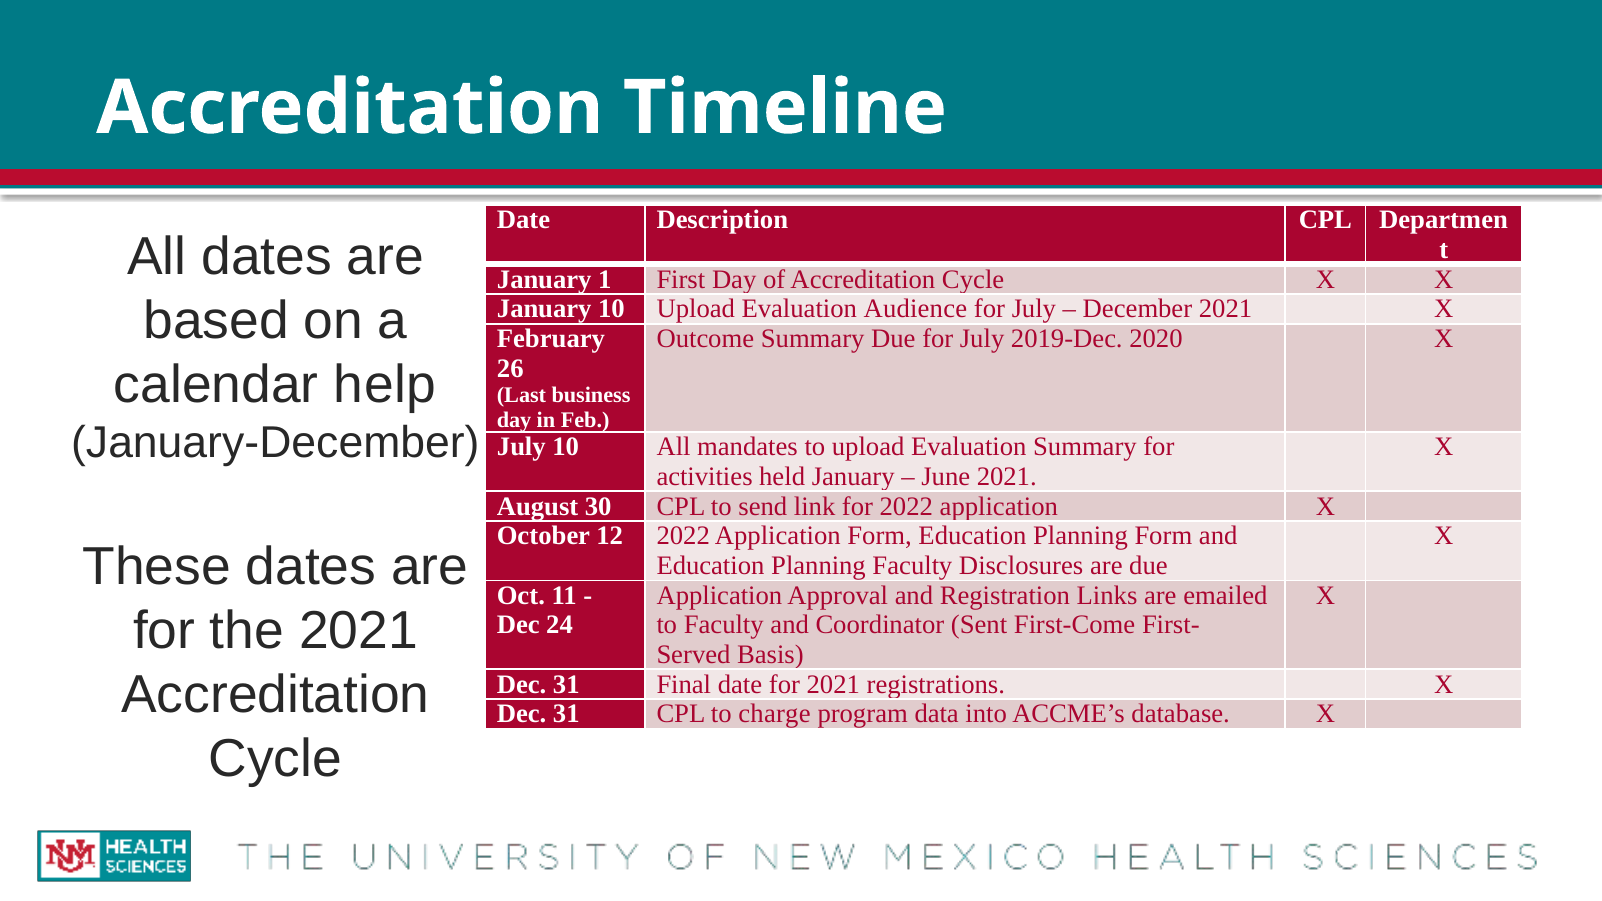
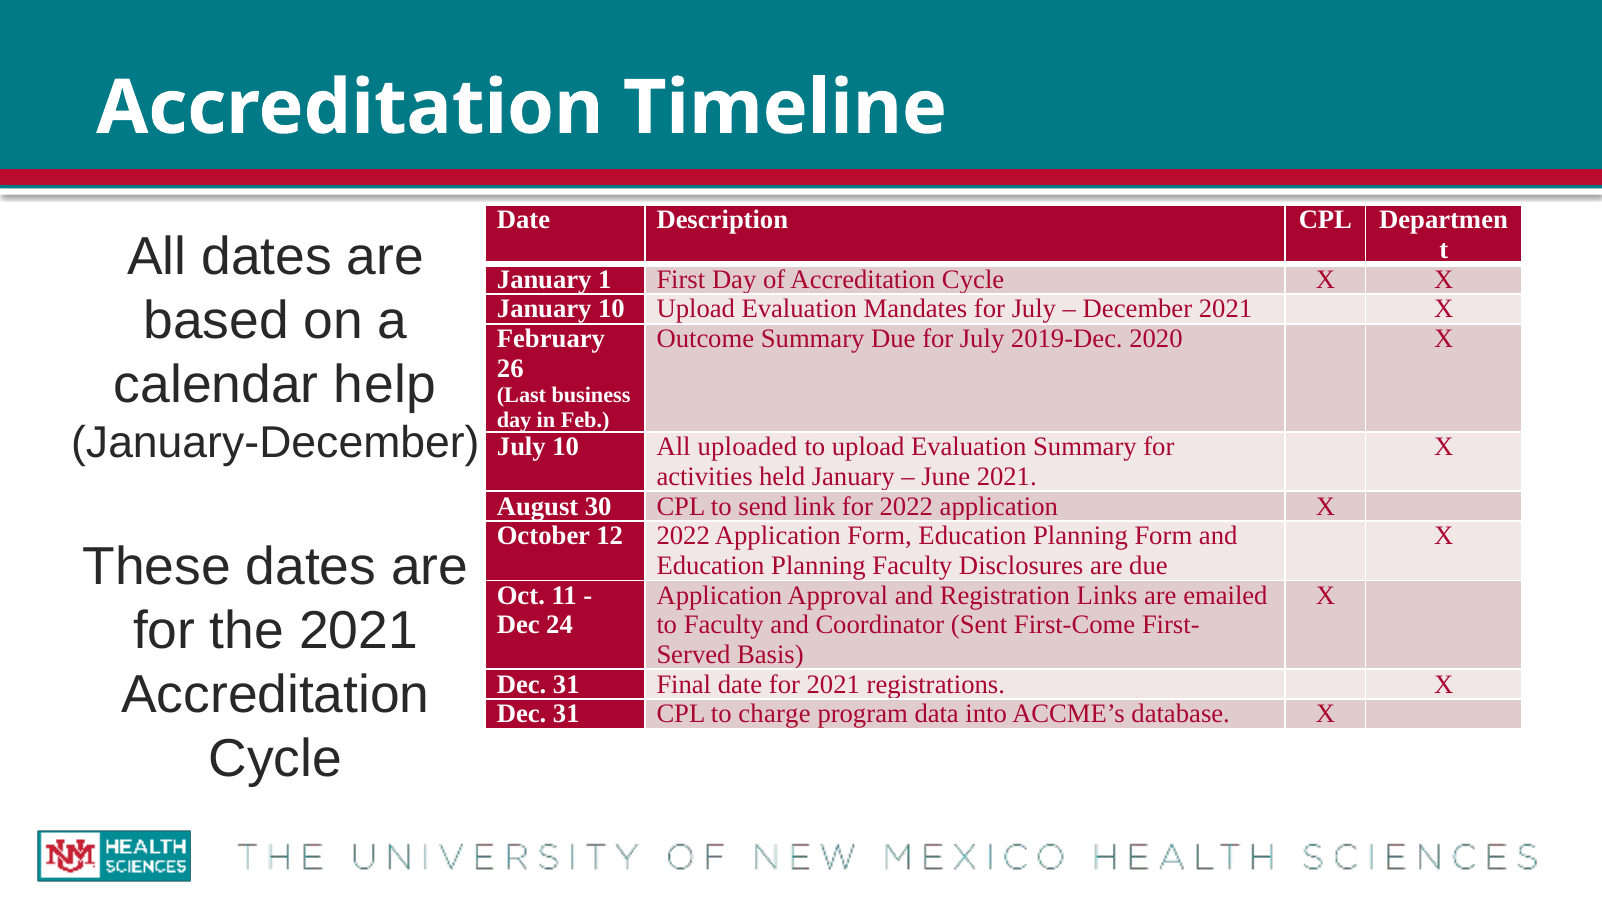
Audience: Audience -> Mandates
mandates: mandates -> uploaded
